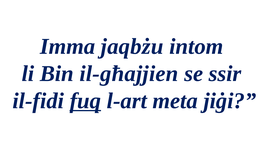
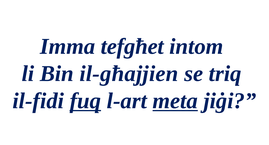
jaqbżu: jaqbżu -> tefgħet
ssir: ssir -> triq
meta underline: none -> present
